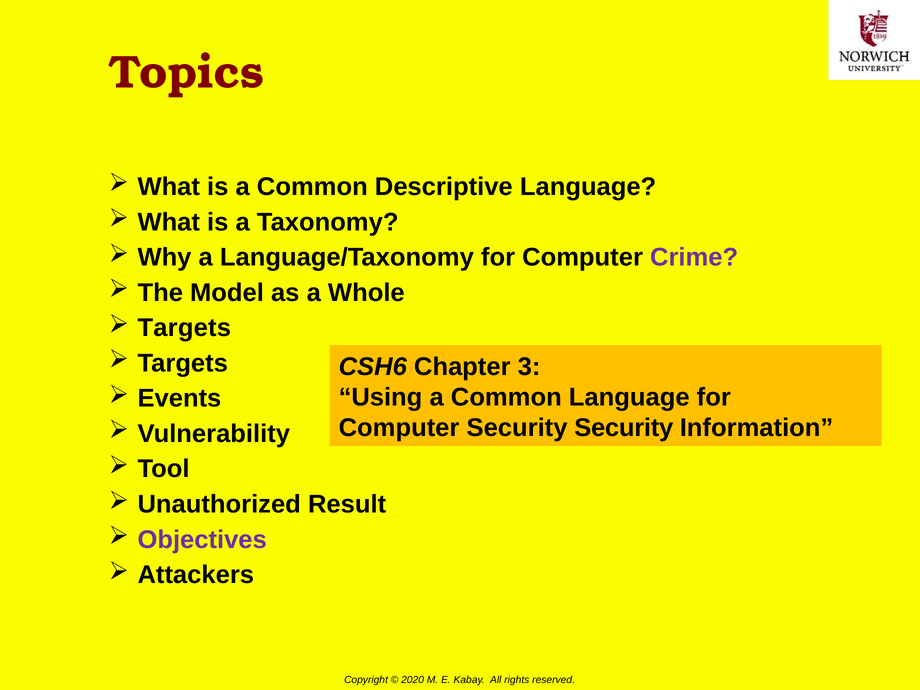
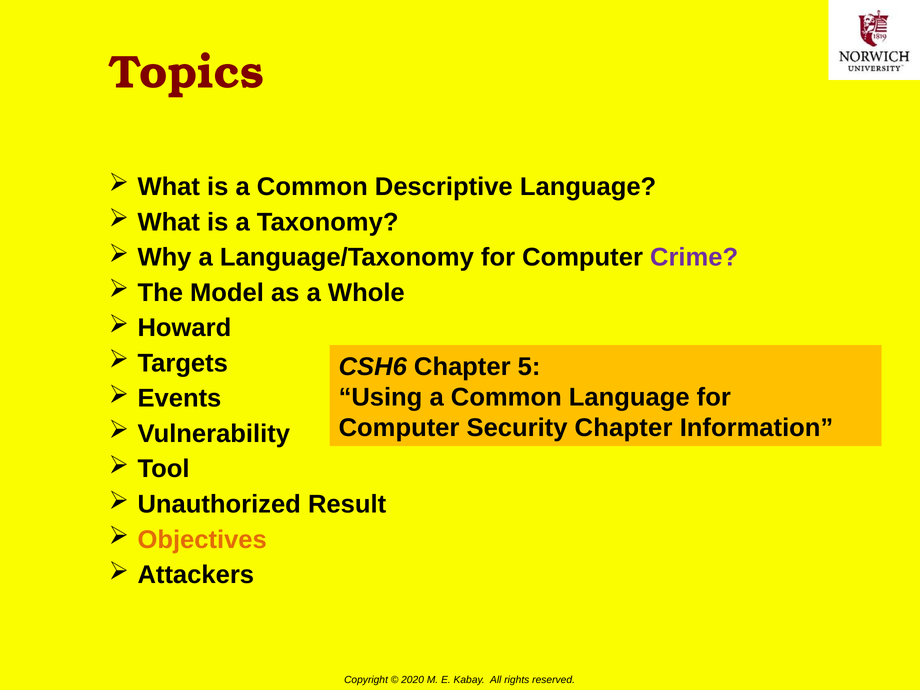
Targets at (184, 328): Targets -> Howard
3: 3 -> 5
Security Security: Security -> Chapter
Objectives colour: purple -> orange
